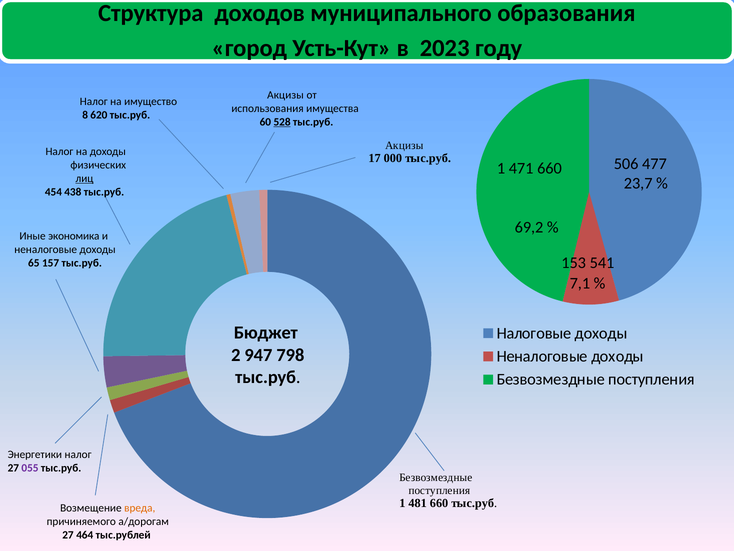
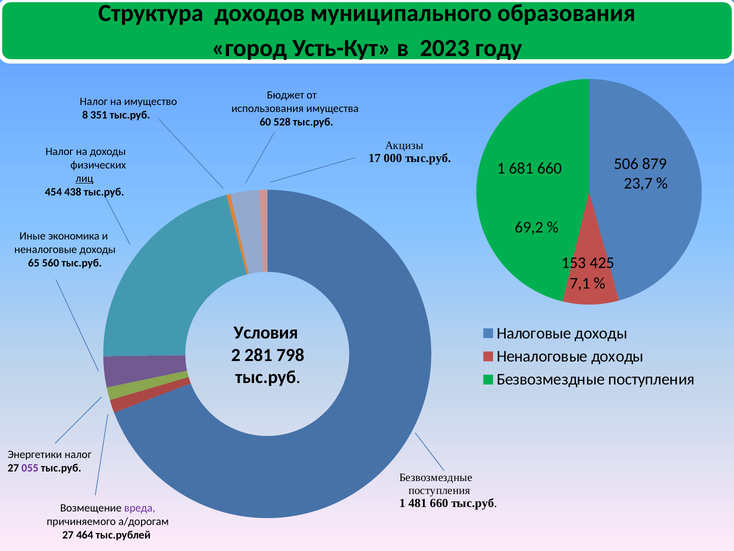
Акцизы at (285, 95): Акцизы -> Бюджет
620: 620 -> 351
528 underline: present -> none
477: 477 -> 879
471: 471 -> 681
541: 541 -> 425
157: 157 -> 560
Бюджет: Бюджет -> Условия
947: 947 -> 281
вреда colour: orange -> purple
